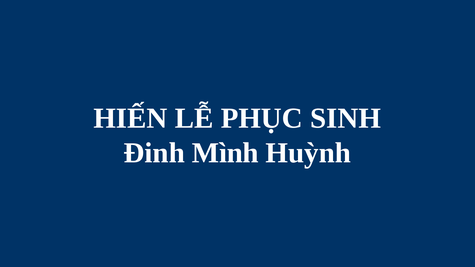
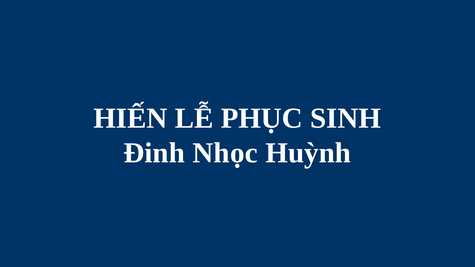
Mình: Mình -> Nhọc
